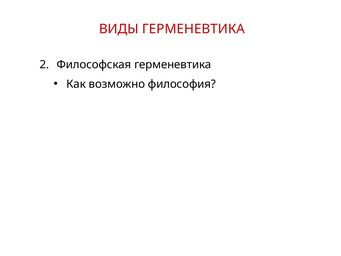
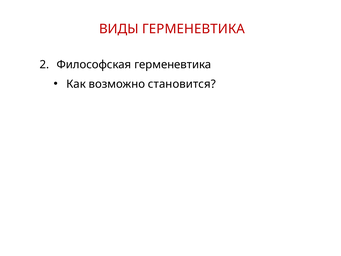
философия: философия -> становится
